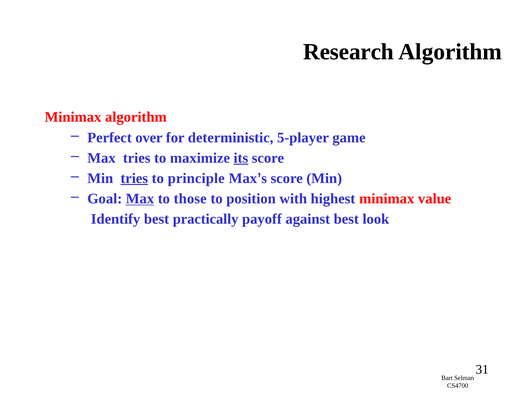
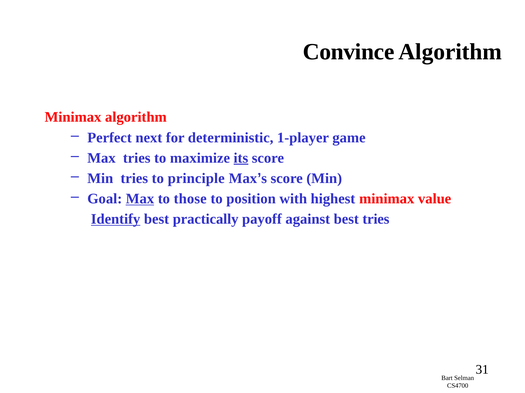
Research: Research -> Convince
over: over -> next
5-player: 5-player -> 1-player
tries at (134, 179) underline: present -> none
Identify underline: none -> present
best look: look -> tries
